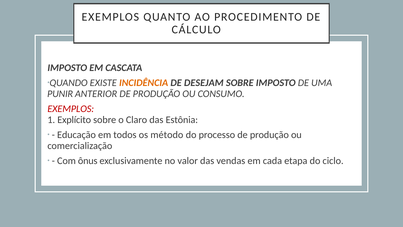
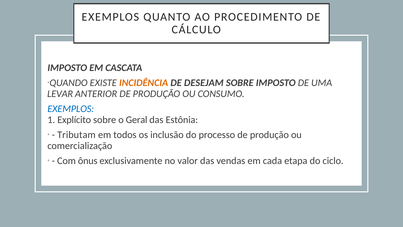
PUNIR: PUNIR -> LEVAR
EXEMPLOS at (71, 109) colour: red -> blue
Claro: Claro -> Geral
Educação: Educação -> Tributam
método: método -> inclusão
